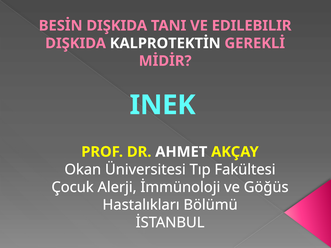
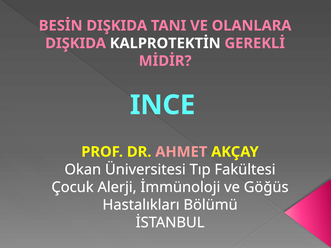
EDILEBILIR: EDILEBILIR -> OLANLARA
INEK: INEK -> INCE
AHMET colour: white -> pink
